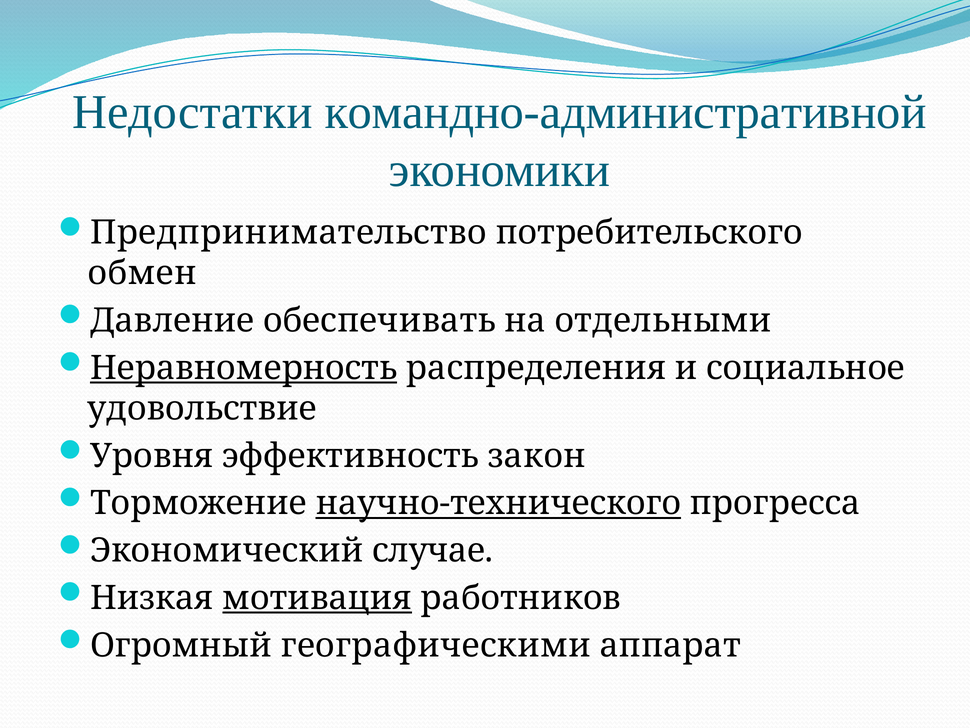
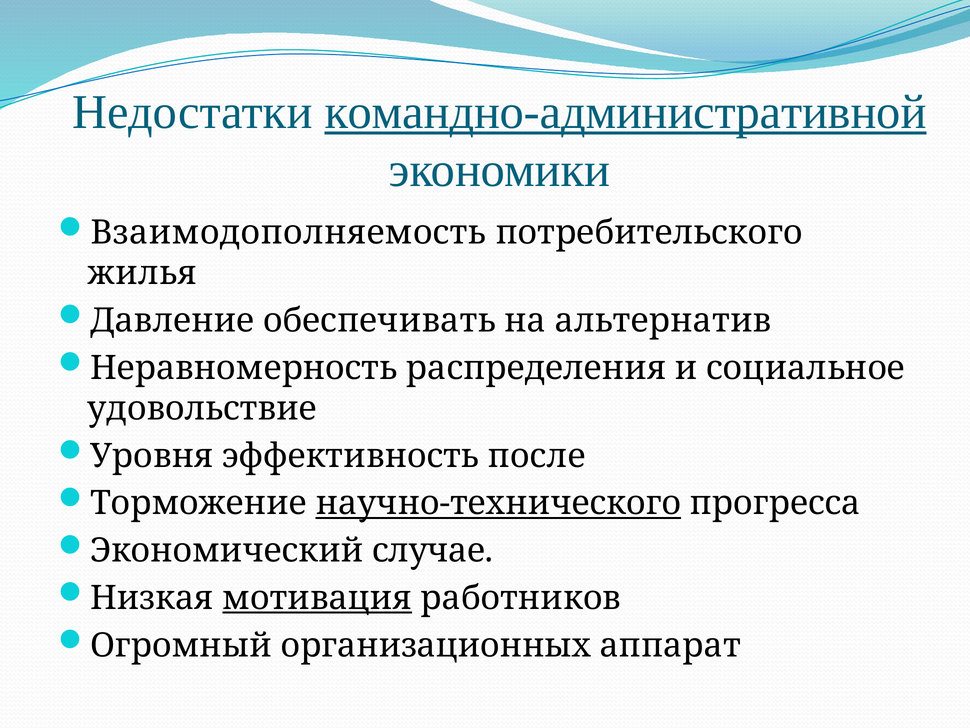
командно-административной underline: none -> present
Предпринимательство: Предпринимательство -> Взаимодополняемость
обмен: обмен -> жилья
отдельными: отдельными -> альтернатив
Неравномерность underline: present -> none
закон: закон -> после
географическими: географическими -> организационных
